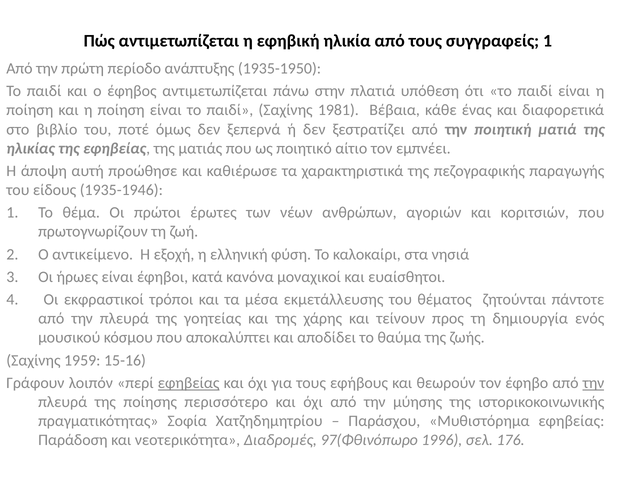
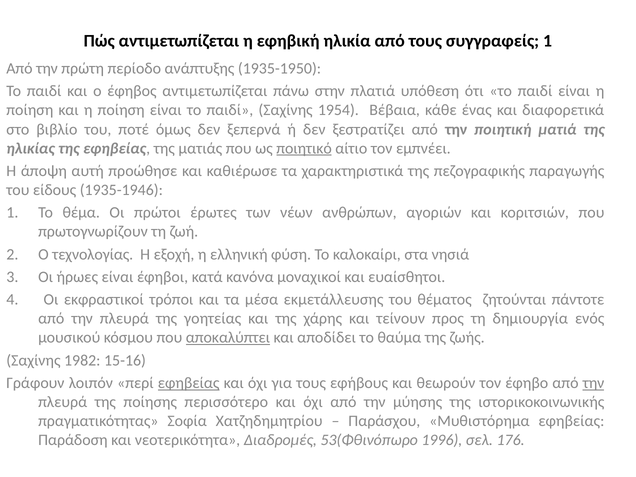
1981: 1981 -> 1954
ποιητικό underline: none -> present
αντικείμενο: αντικείμενο -> τεχνολογίας
αποκαλύπτει underline: none -> present
1959: 1959 -> 1982
97(Φθινόπωρο: 97(Φθινόπωρο -> 53(Φθινόπωρο
